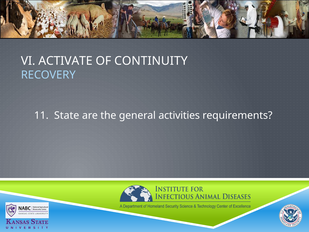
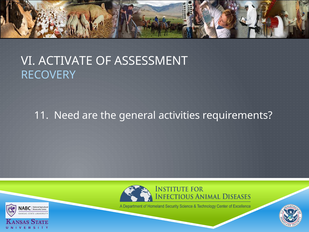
CONTINUITY: CONTINUITY -> ASSESSMENT
State: State -> Need
